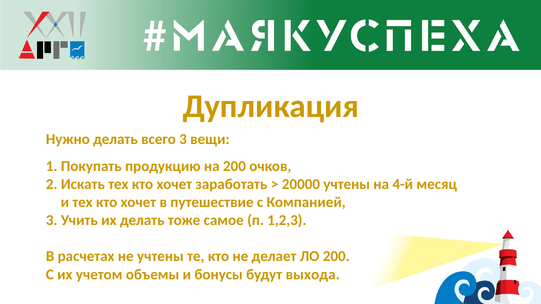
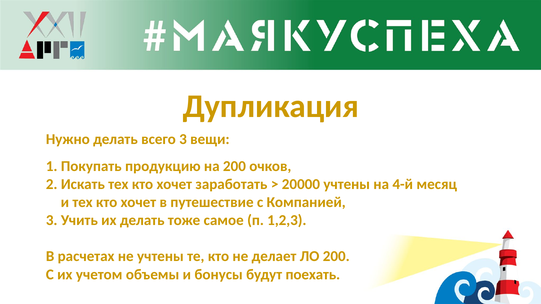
выхода: выхода -> поехать
